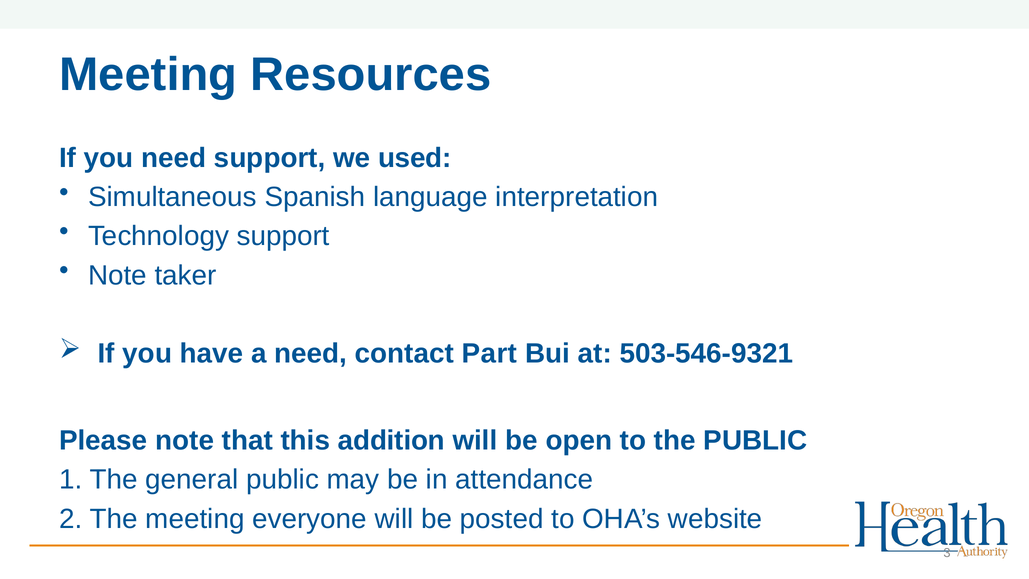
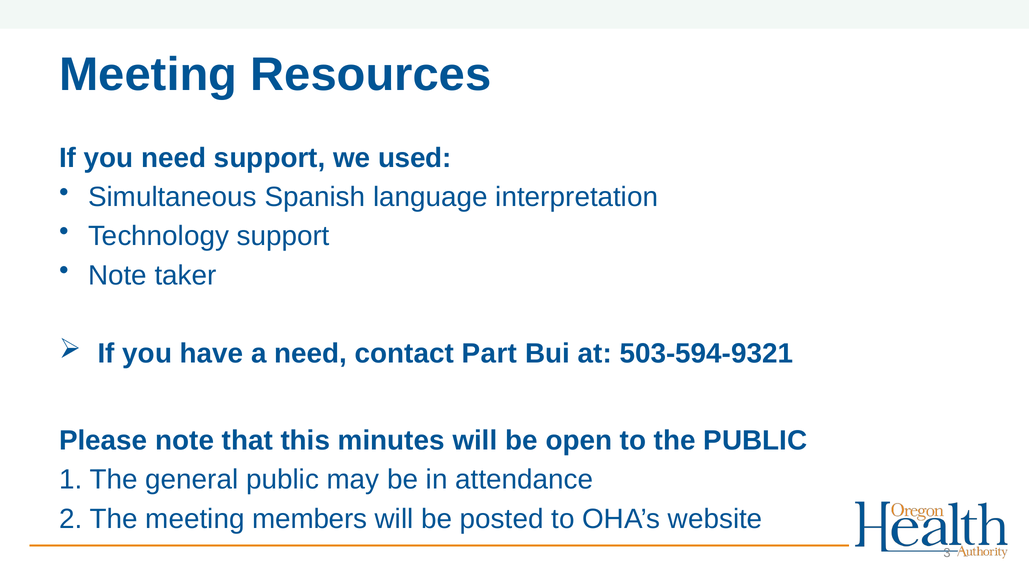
503-546-9321: 503-546-9321 -> 503-594-9321
addition: addition -> minutes
everyone: everyone -> members
